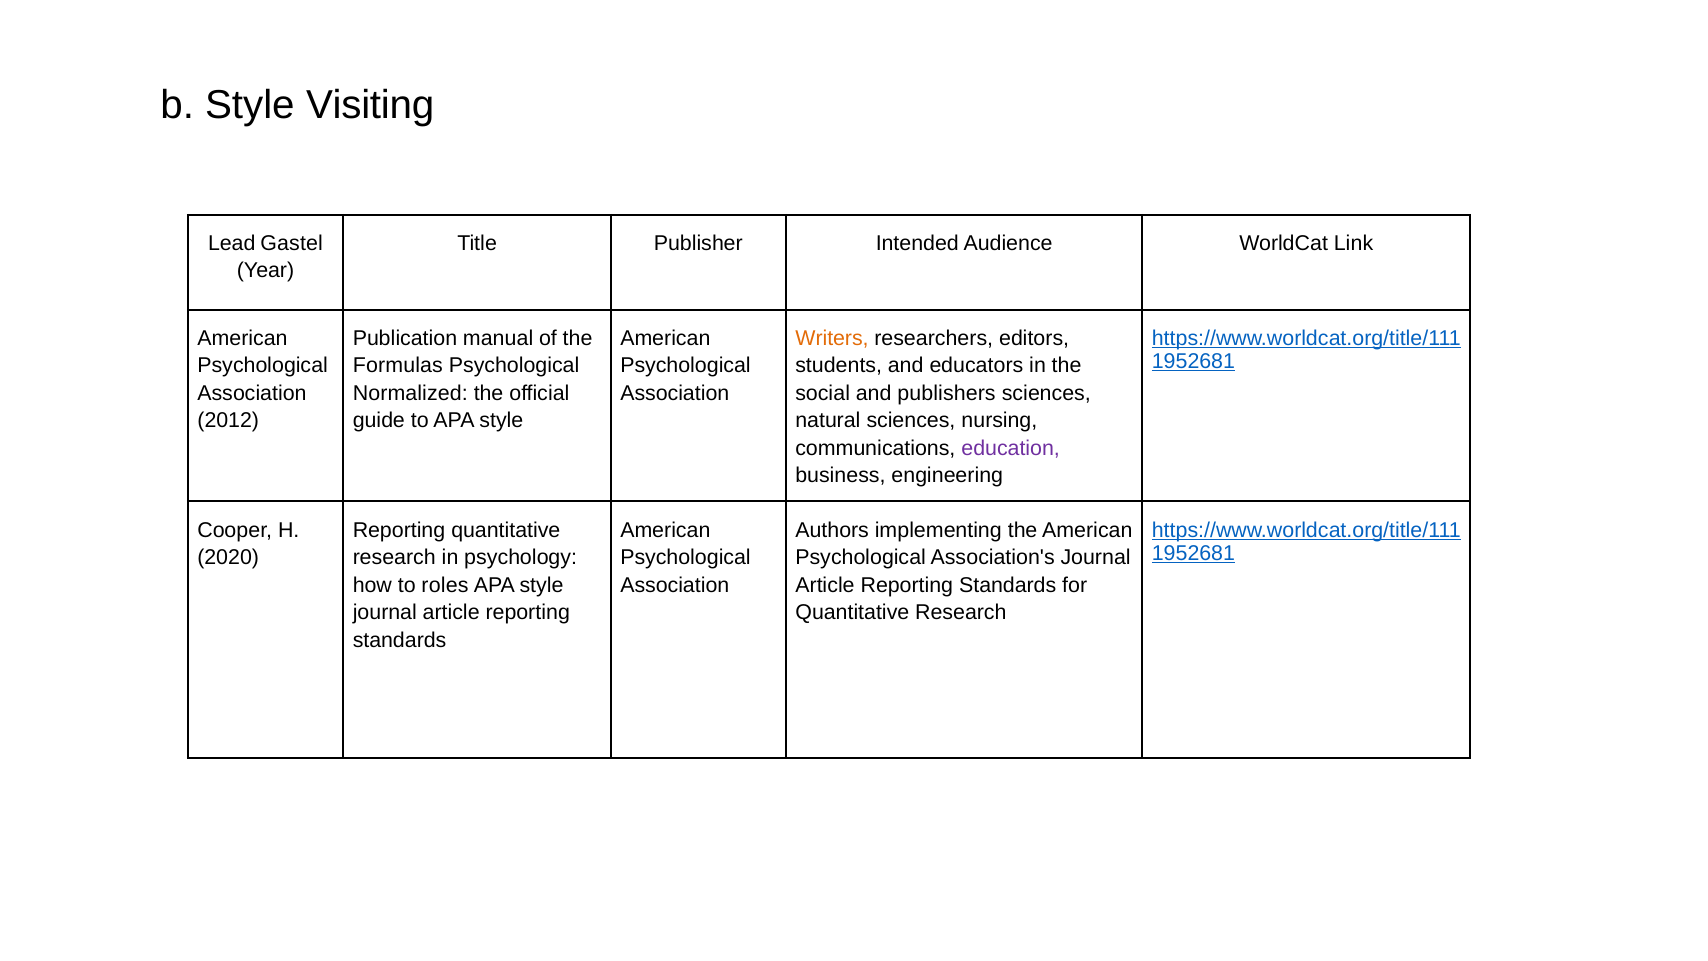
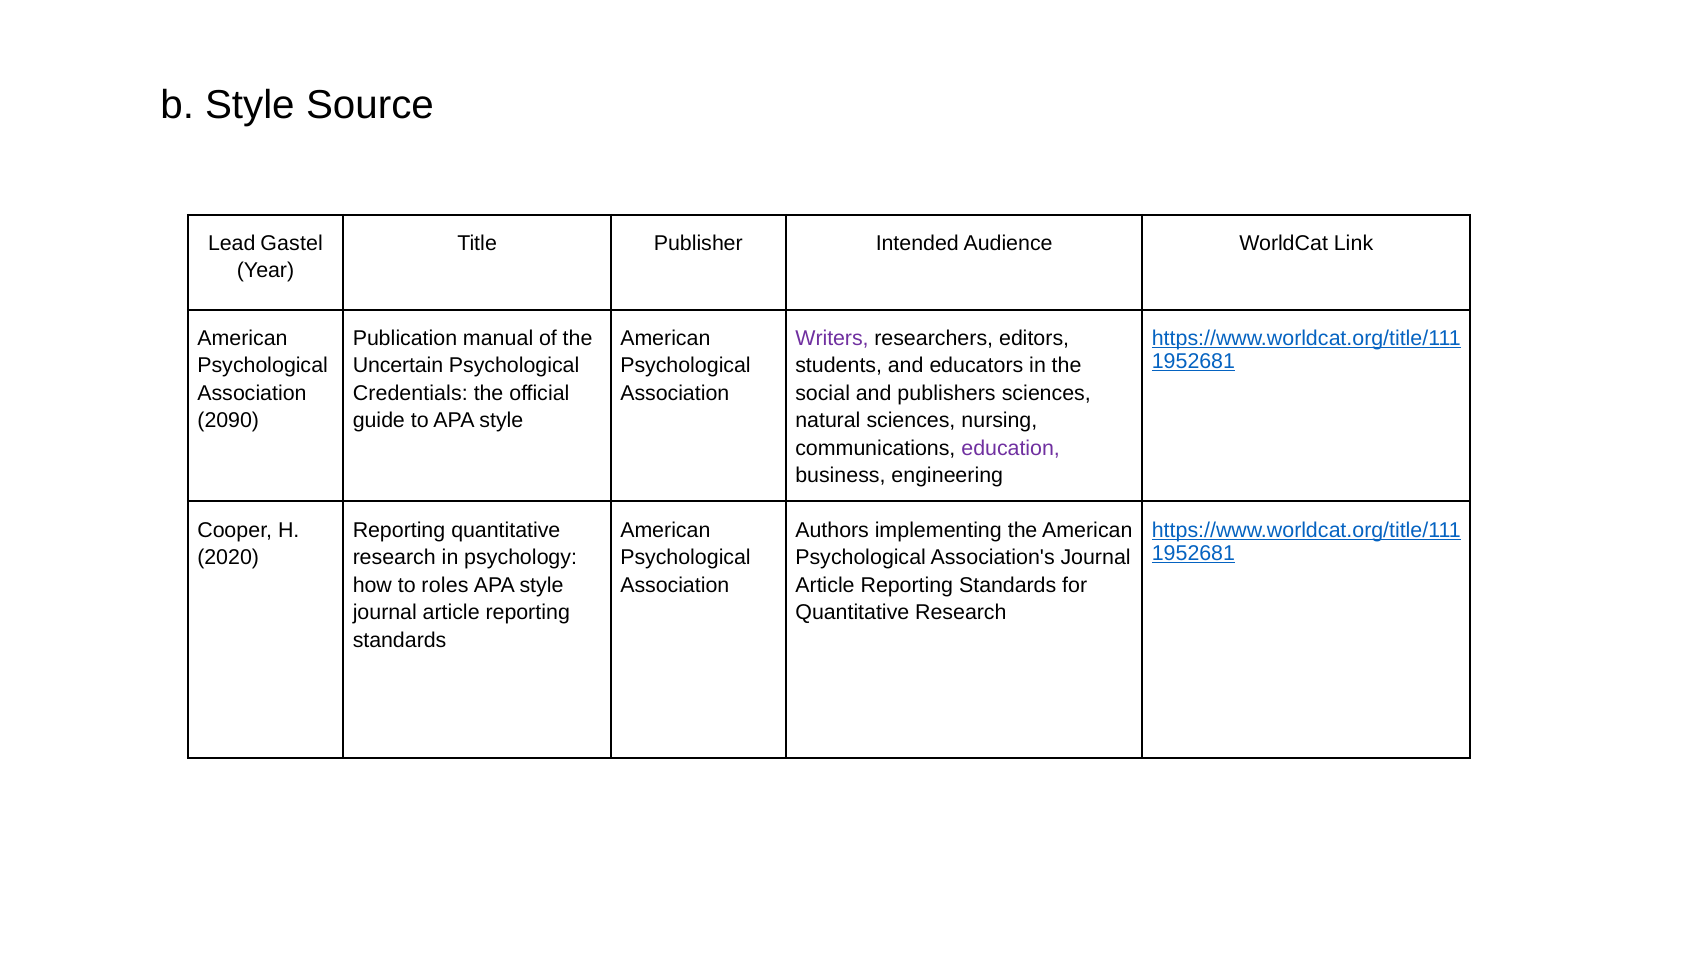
Visiting: Visiting -> Source
Writers colour: orange -> purple
Formulas: Formulas -> Uncertain
Normalized: Normalized -> Credentials
2012: 2012 -> 2090
